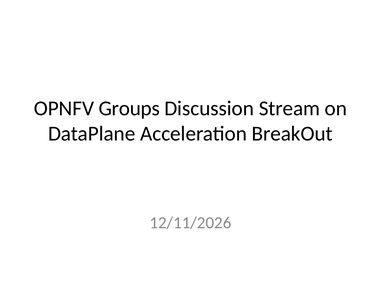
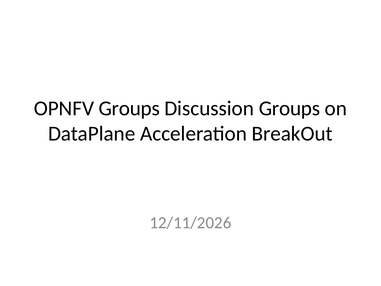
Discussion Stream: Stream -> Groups
